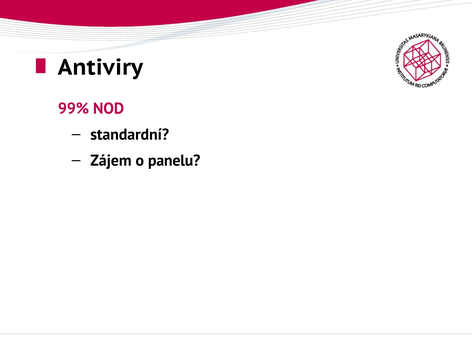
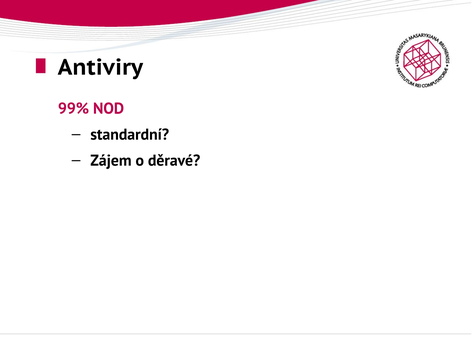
panelu: panelu -> děravé
